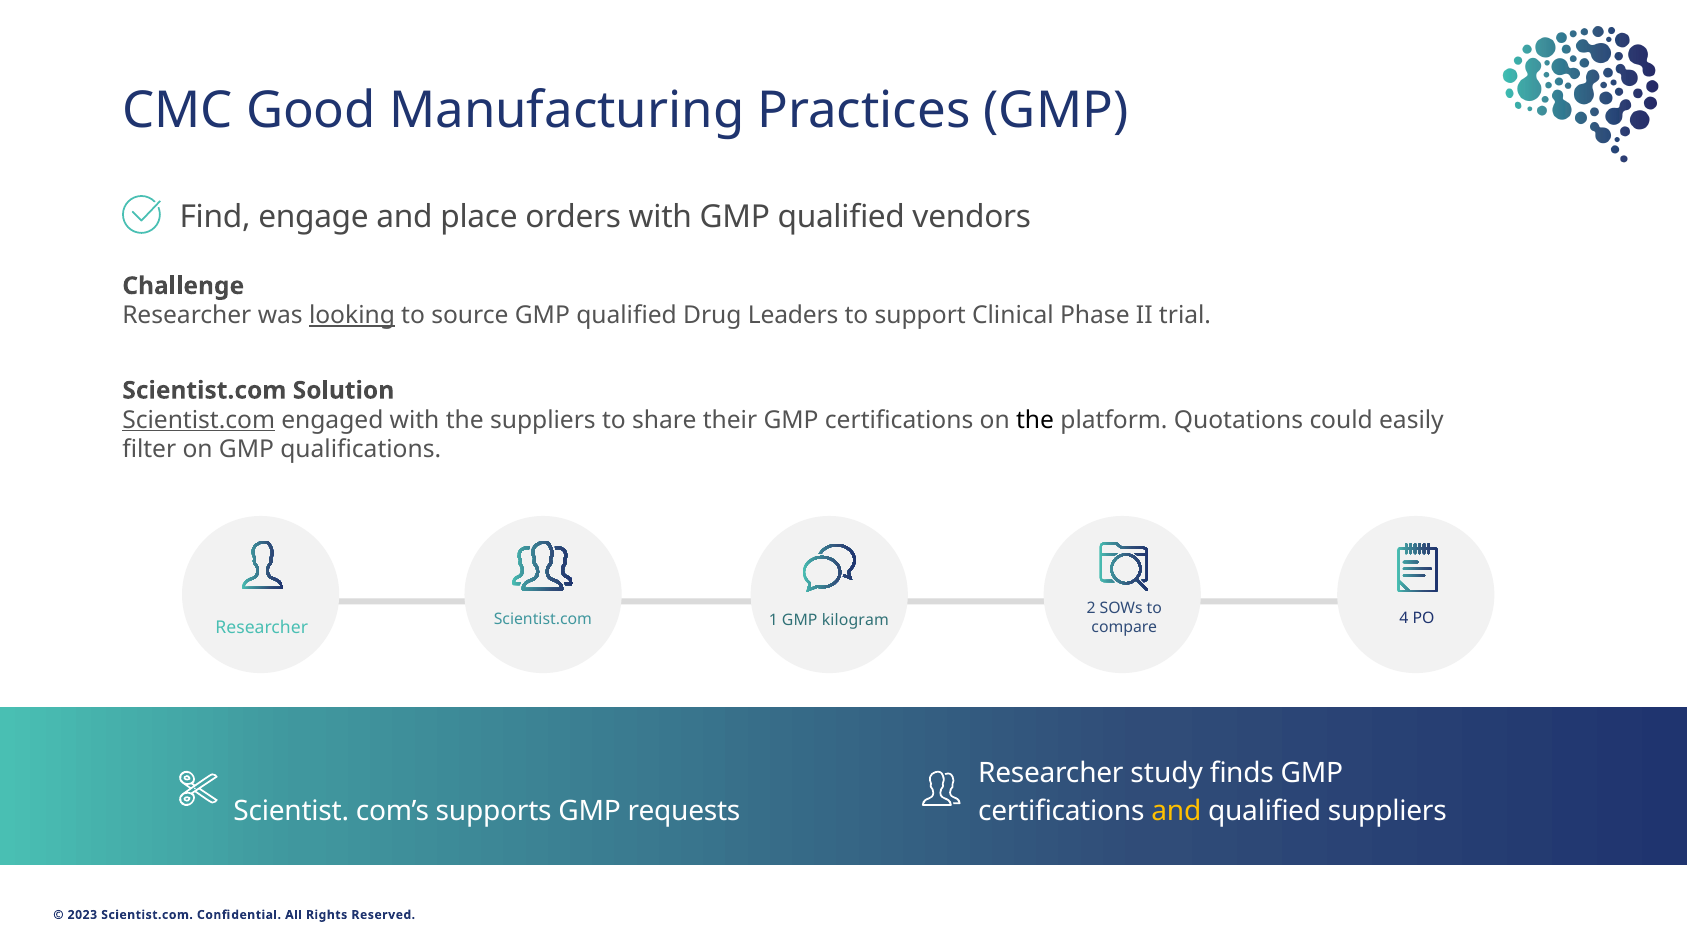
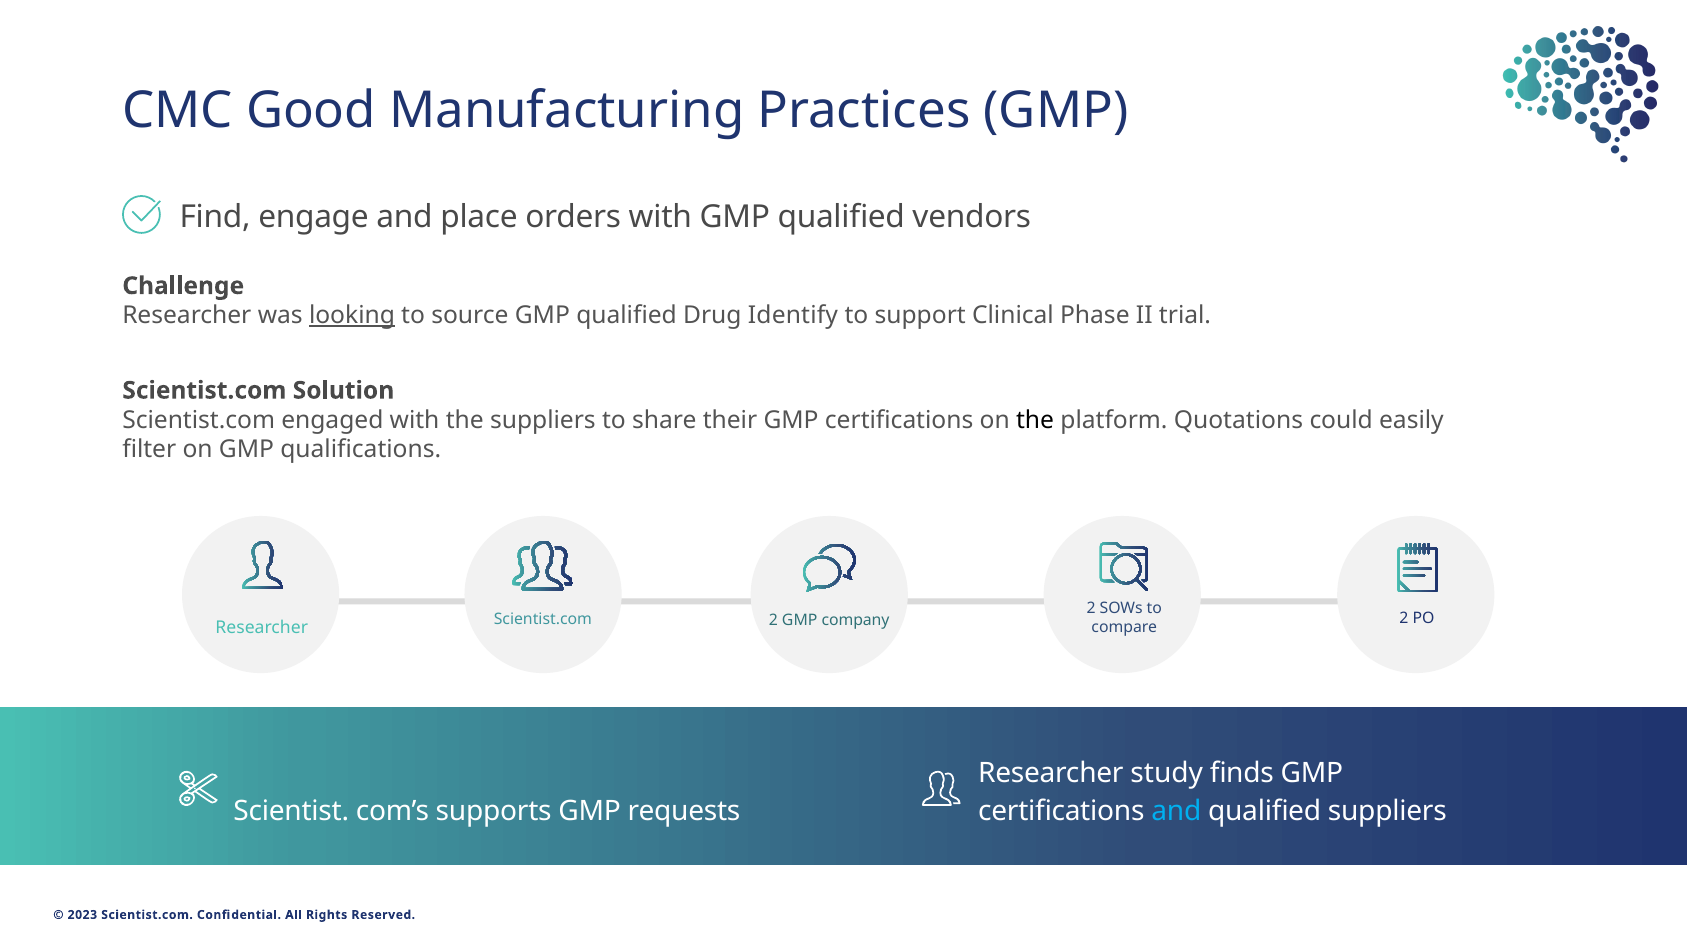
Leaders: Leaders -> Identify
Scientist.com at (199, 420) underline: present -> none
Scientist.com 4: 4 -> 2
Researcher 1: 1 -> 2
kilogram: kilogram -> company
and at (1176, 812) colour: yellow -> light blue
